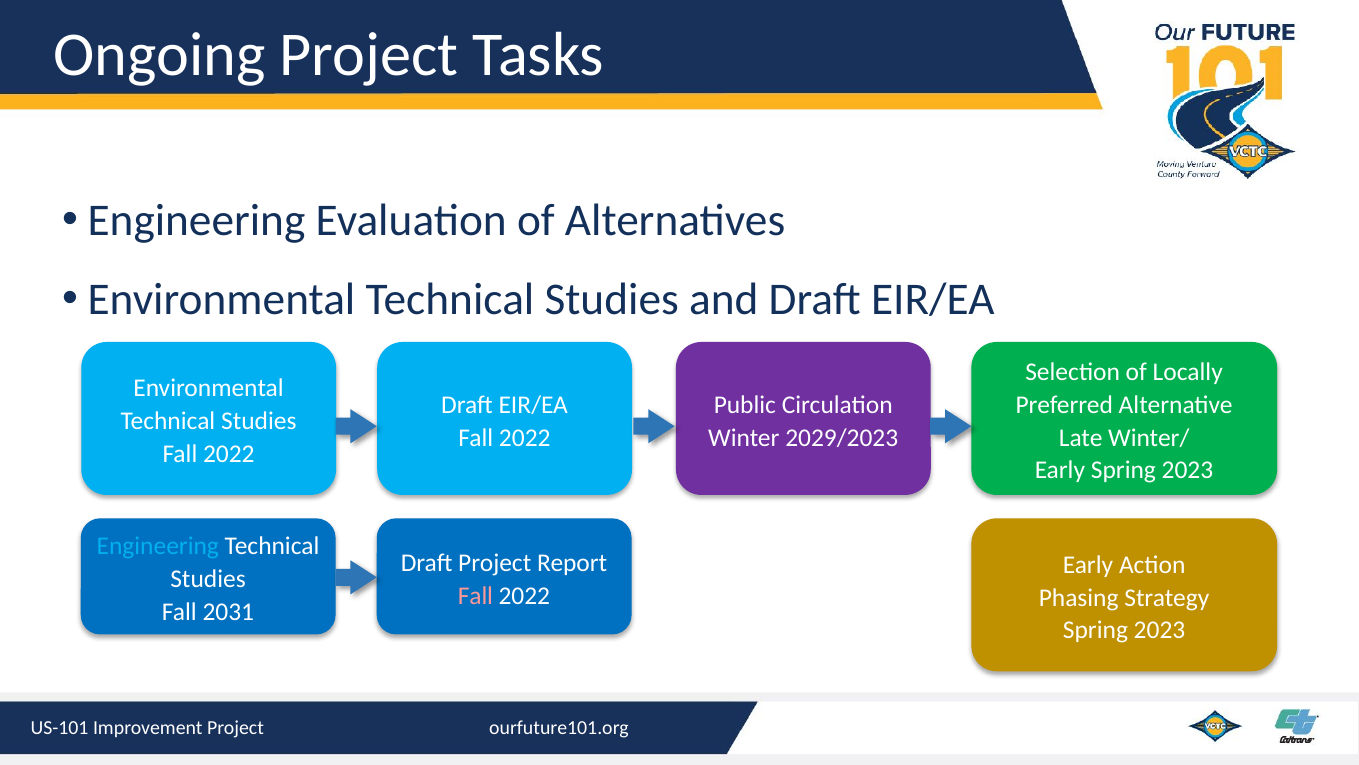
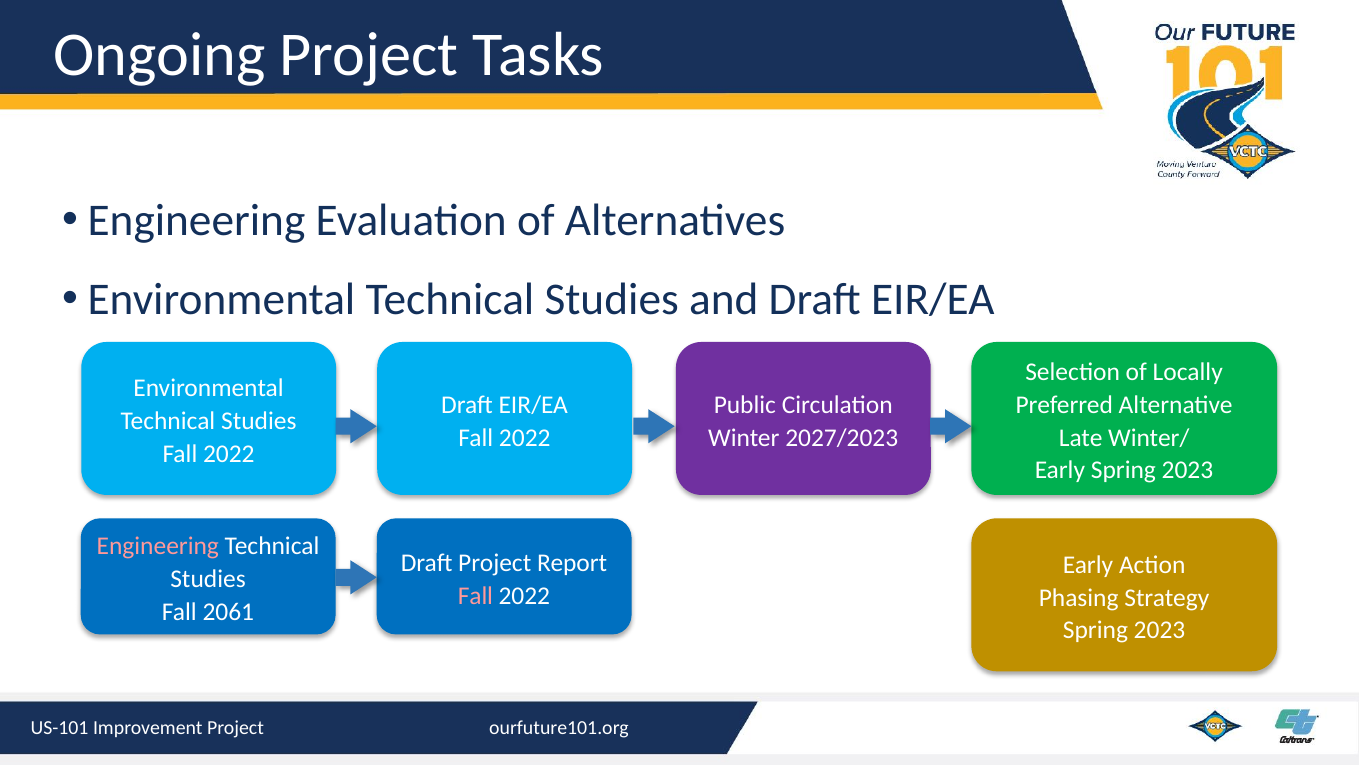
2029/2023: 2029/2023 -> 2027/2023
Engineering at (158, 546) colour: light blue -> pink
2031: 2031 -> 2061
